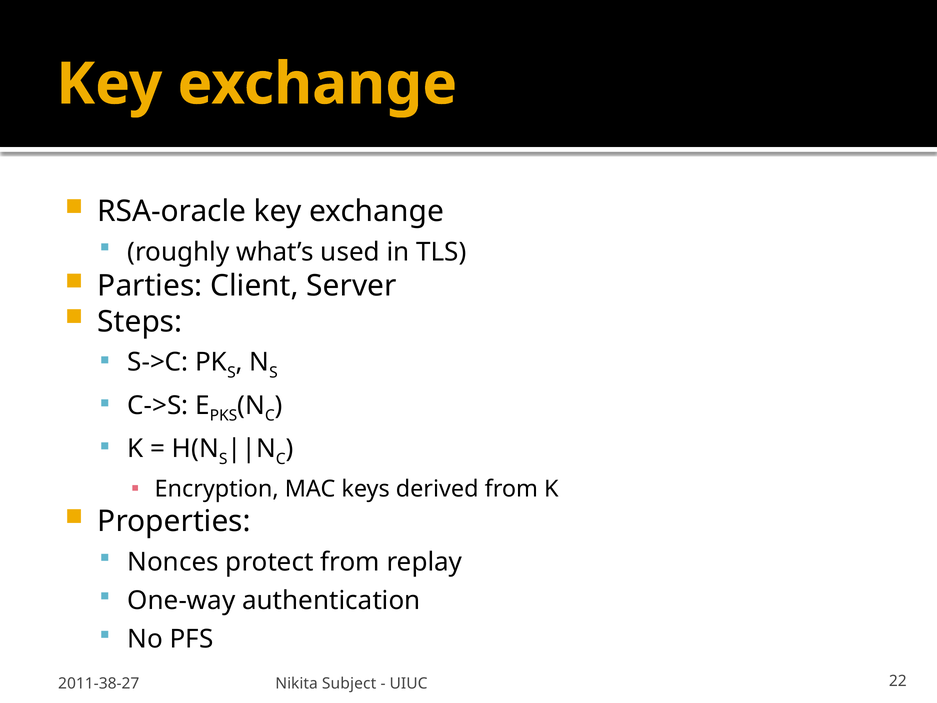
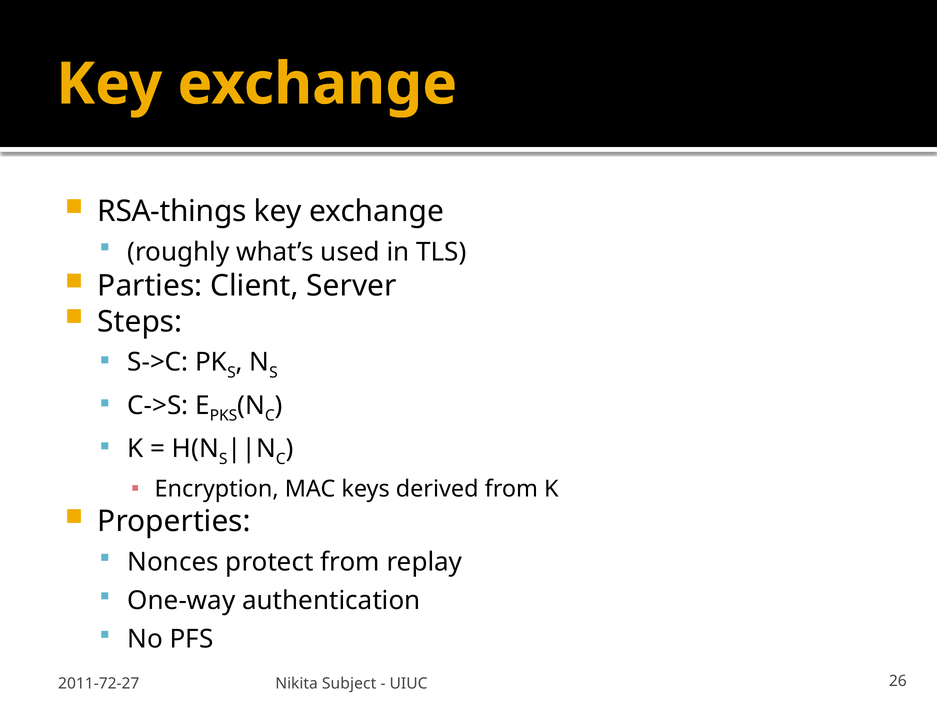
RSA-oracle: RSA-oracle -> RSA-things
2011-38-27: 2011-38-27 -> 2011-72-27
22: 22 -> 26
